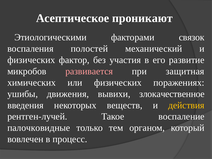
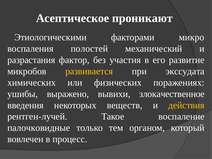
связок: связок -> микро
физических at (31, 60): физических -> разрастания
развивается colour: pink -> yellow
защитная: защитная -> экссудата
движения: движения -> выражено
